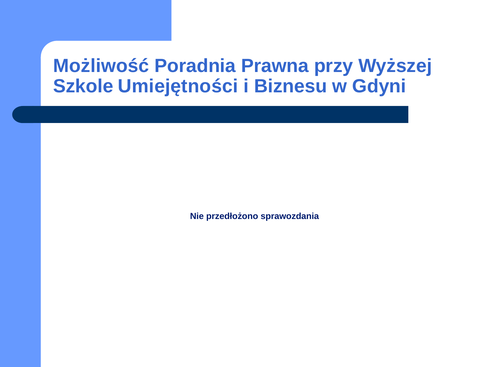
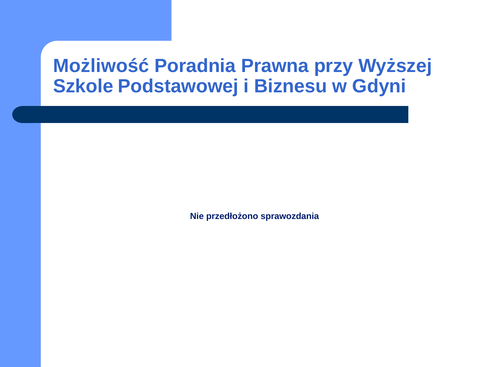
Umiejętności: Umiejętności -> Podstawowej
